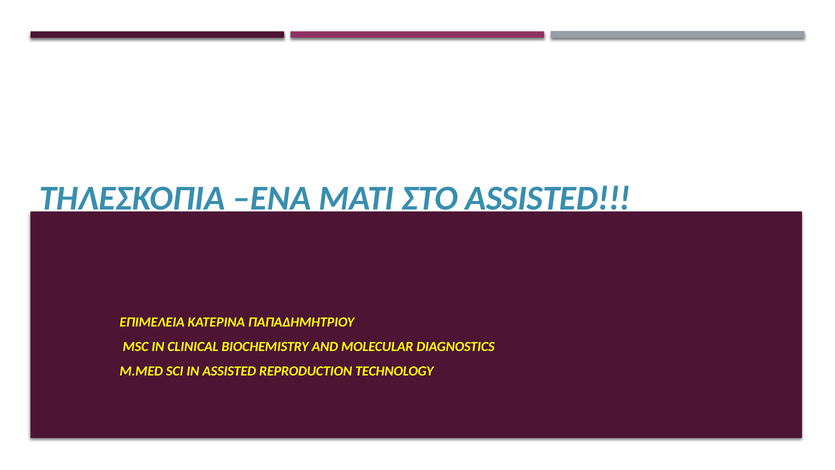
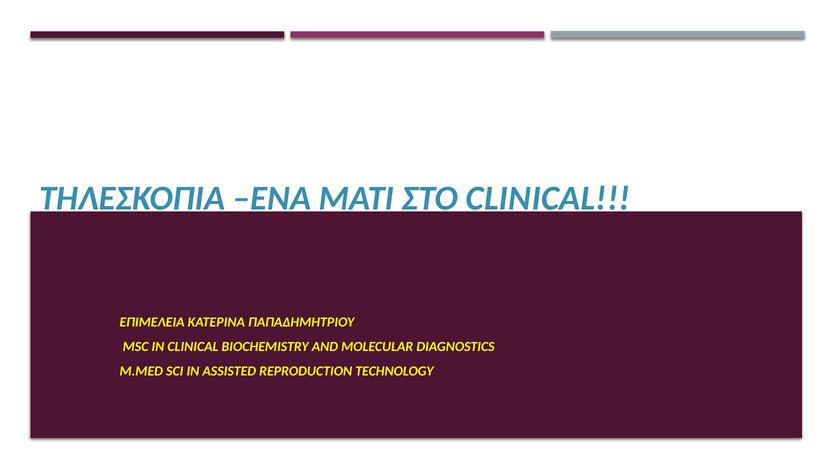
ΣΤΟ ASSISTED: ASSISTED -> CLINICAL
